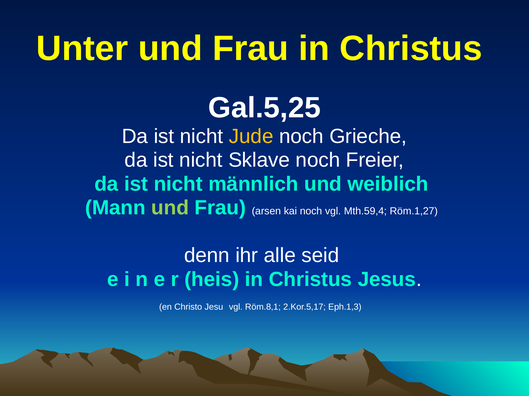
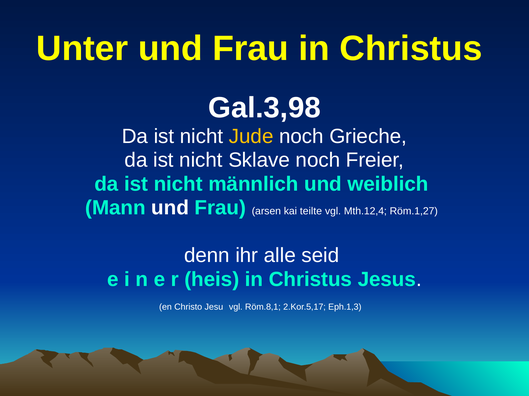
Gal.5,25: Gal.5,25 -> Gal.3,98
und at (170, 208) colour: light green -> white
kai noch: noch -> teilte
Mth.59,4: Mth.59,4 -> Mth.12,4
